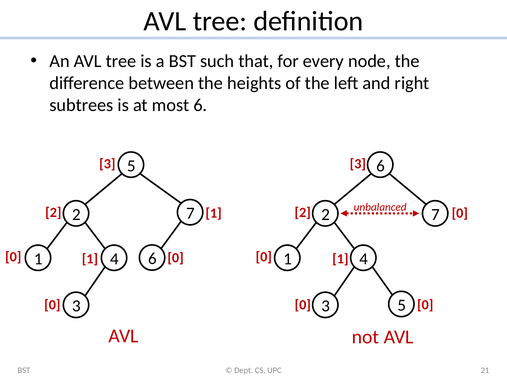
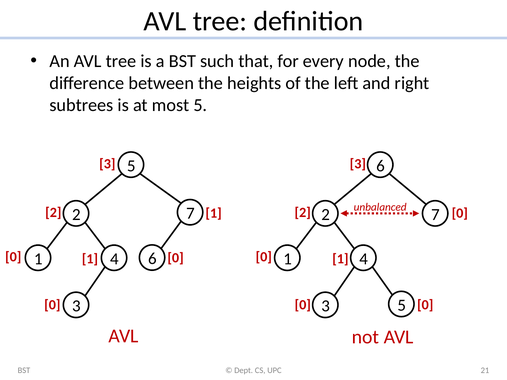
most 6: 6 -> 5
